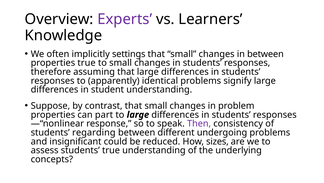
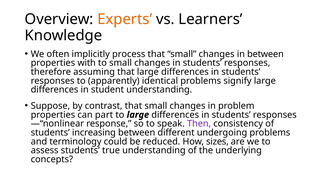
Experts colour: purple -> orange
settings: settings -> process
properties true: true -> with
regarding: regarding -> increasing
insignificant: insignificant -> terminology
